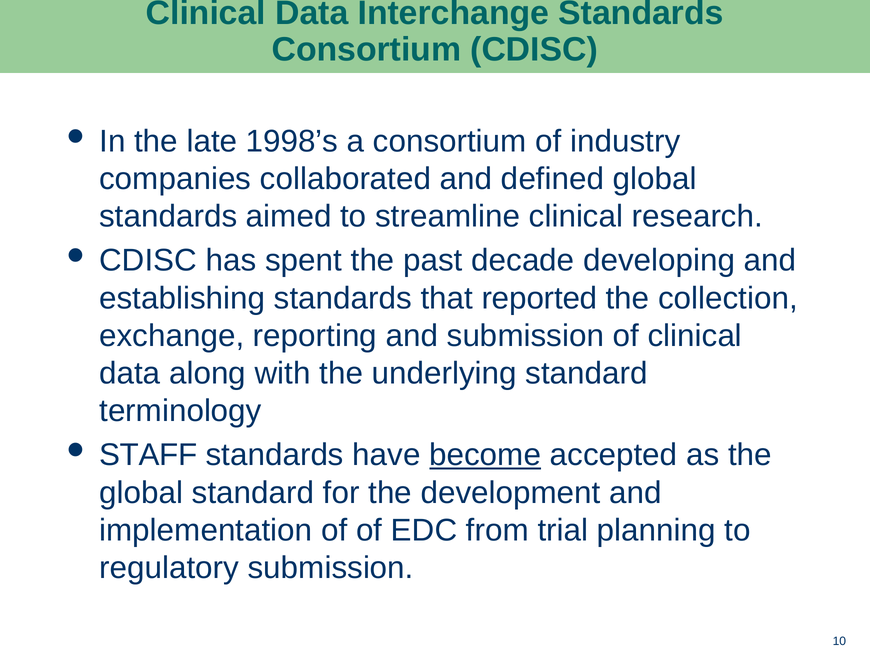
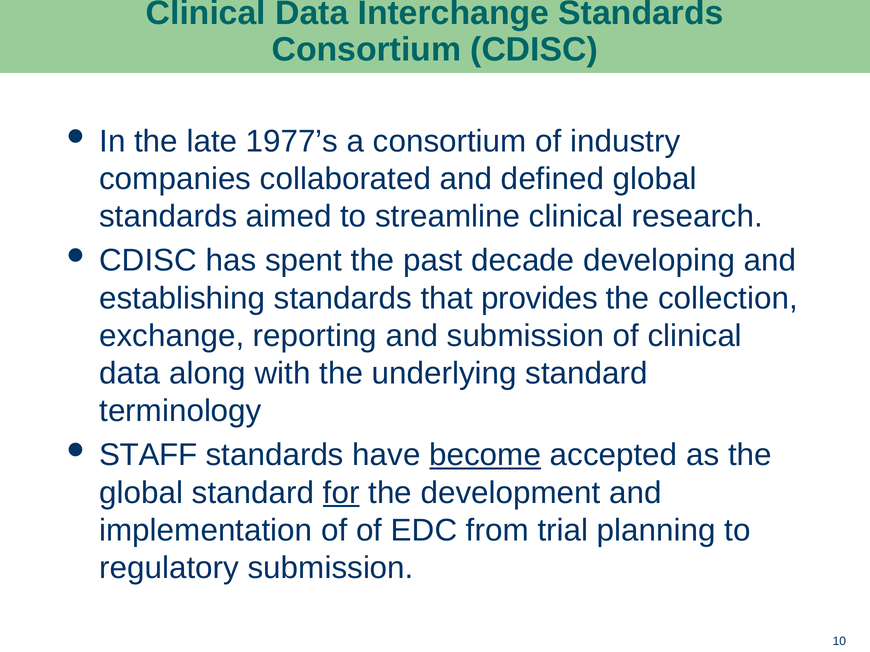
1998’s: 1998’s -> 1977’s
reported: reported -> provides
for underline: none -> present
